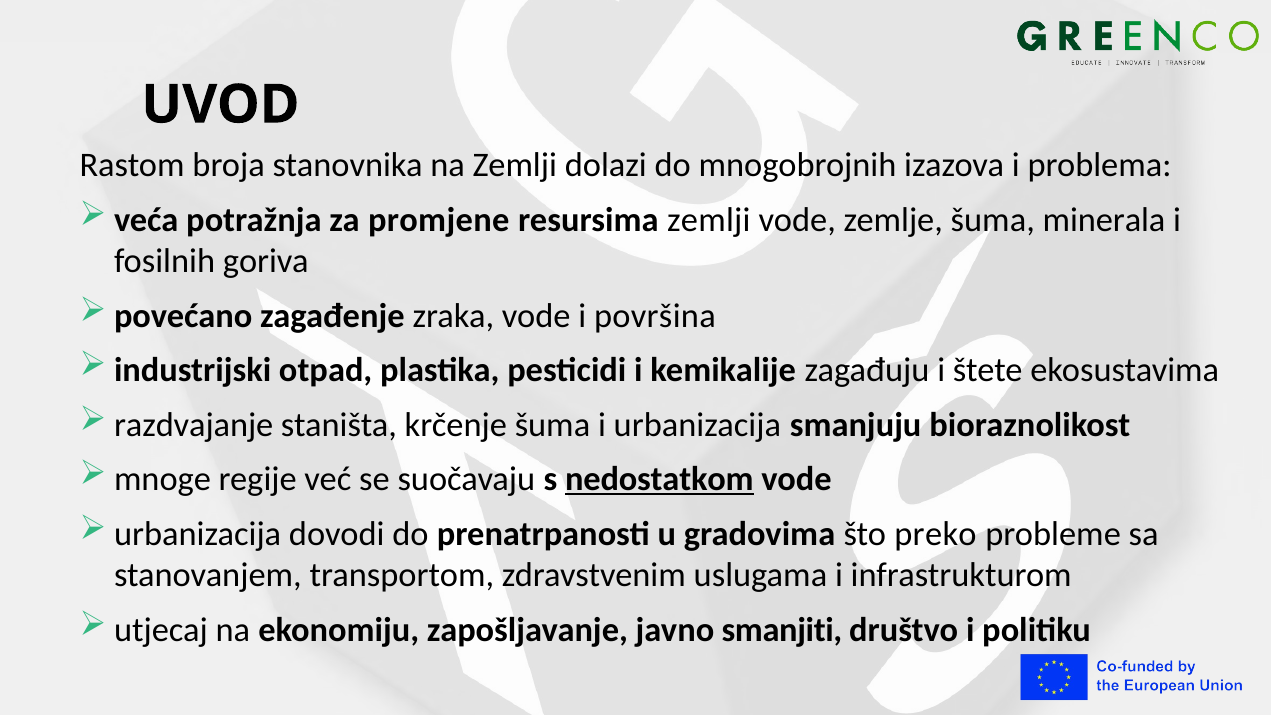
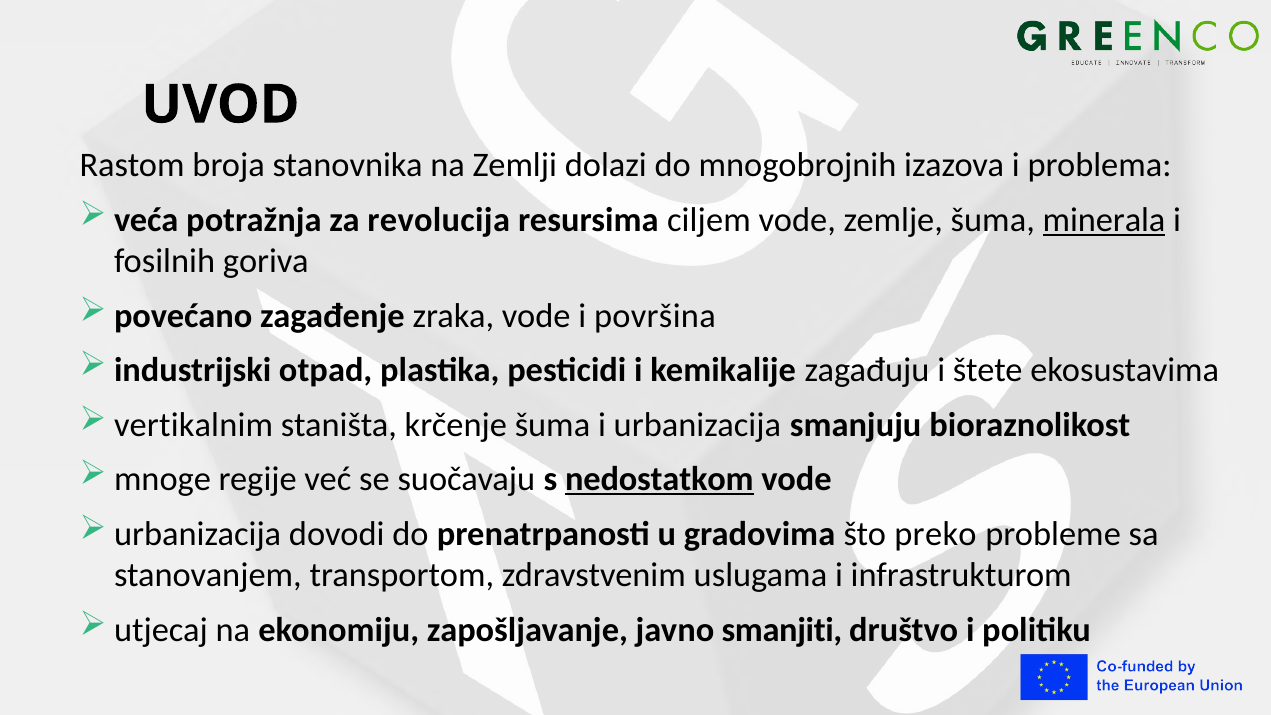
promjene: promjene -> revolucija
resursima zemlji: zemlji -> ciljem
minerala underline: none -> present
razdvajanje: razdvajanje -> vertikalnim
